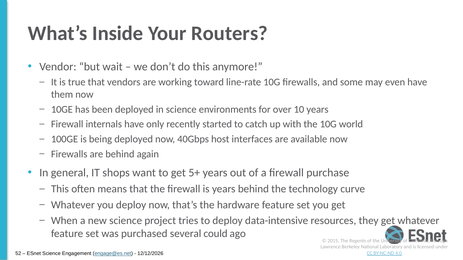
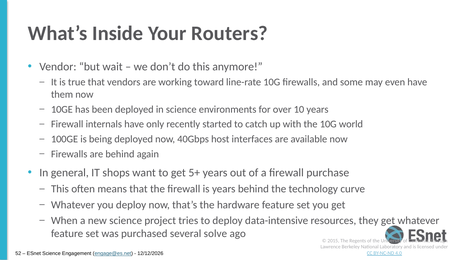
could: could -> solve
